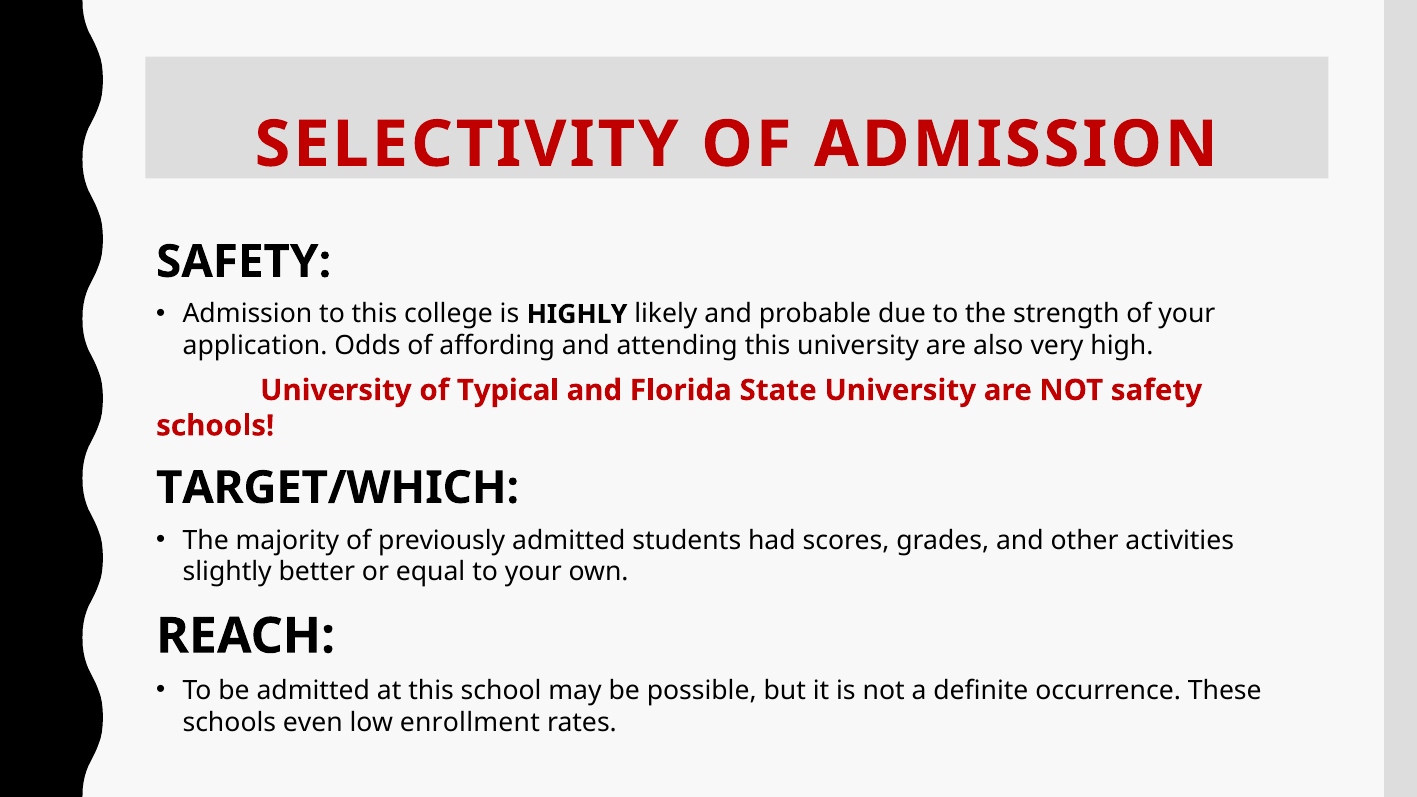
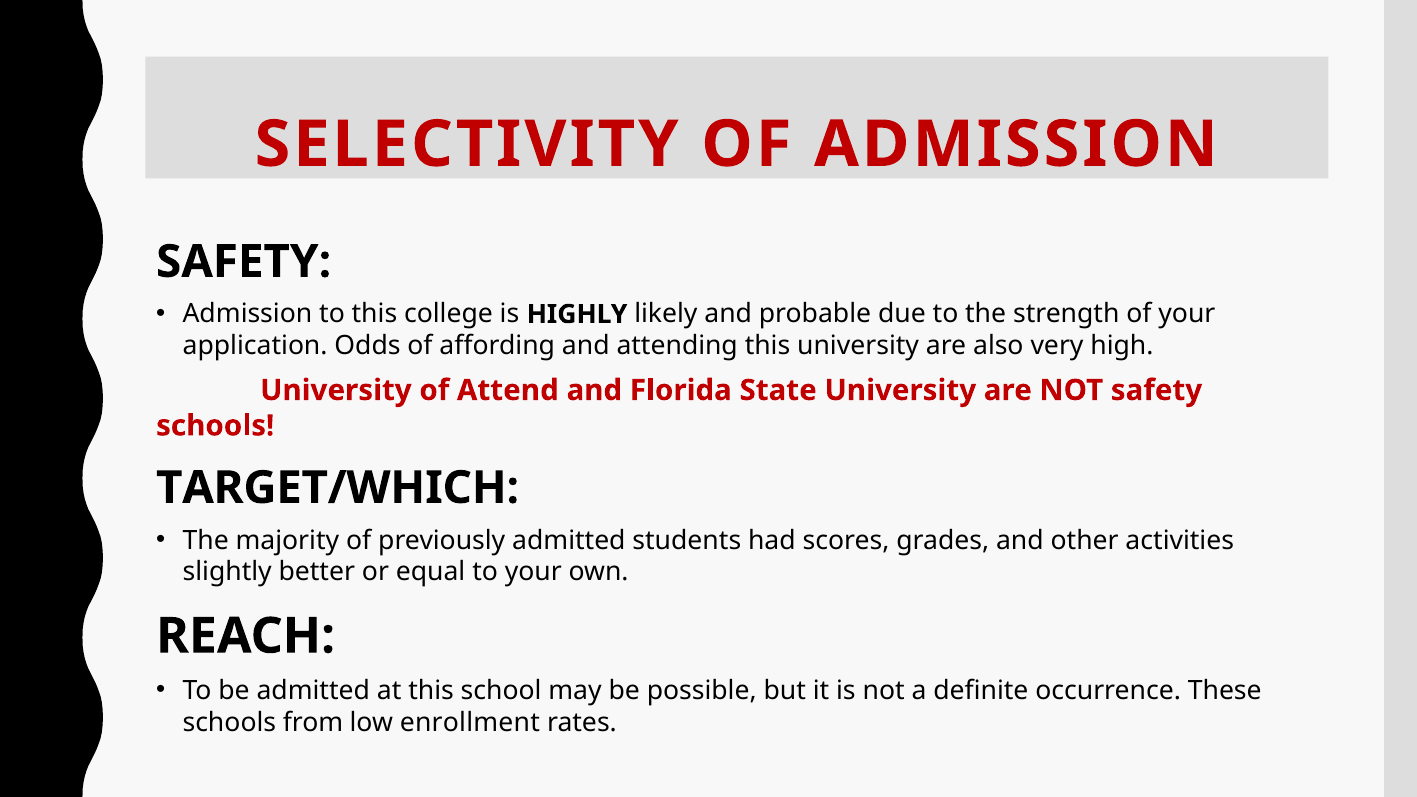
Typical: Typical -> Attend
even: even -> from
